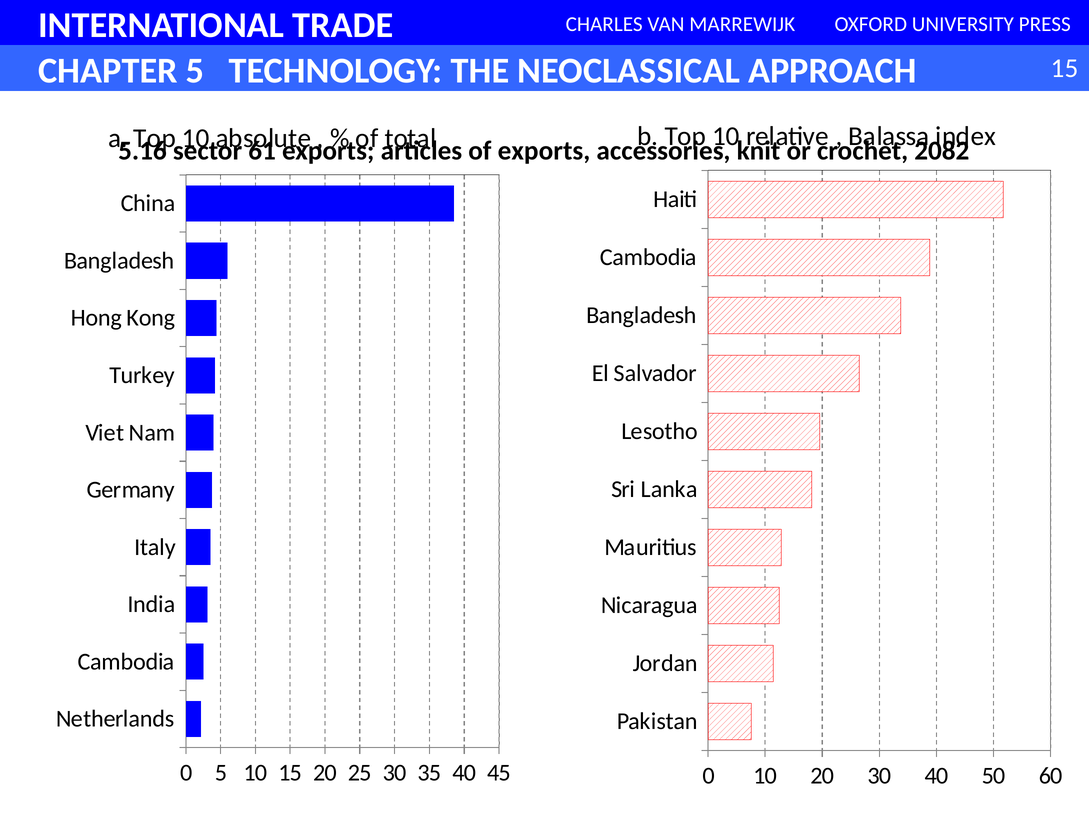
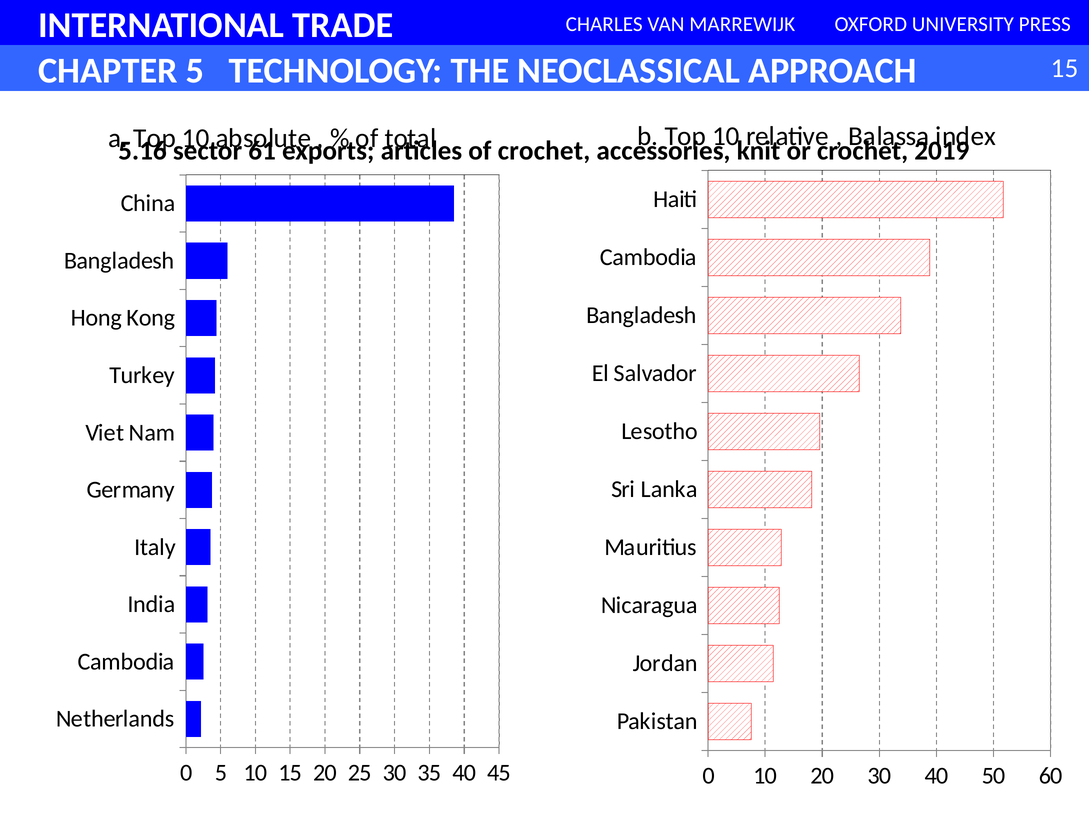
of exports: exports -> crochet
2082: 2082 -> 2019
